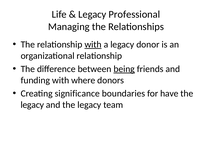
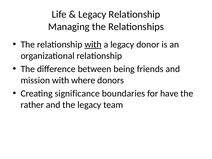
Legacy Professional: Professional -> Relationship
being underline: present -> none
funding: funding -> mission
legacy at (32, 105): legacy -> rather
